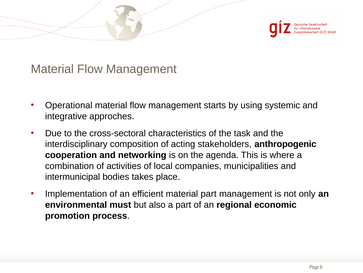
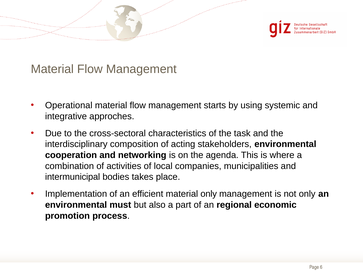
stakeholders anthropogenic: anthropogenic -> environmental
material part: part -> only
